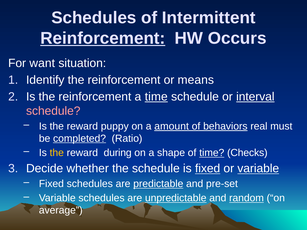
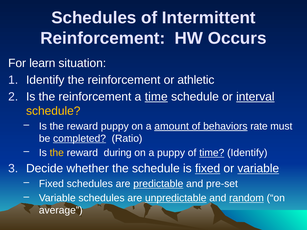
Reinforcement at (103, 38) underline: present -> none
want: want -> learn
means: means -> athletic
schedule at (53, 111) colour: pink -> yellow
real: real -> rate
a shape: shape -> puppy
time Checks: Checks -> Identify
